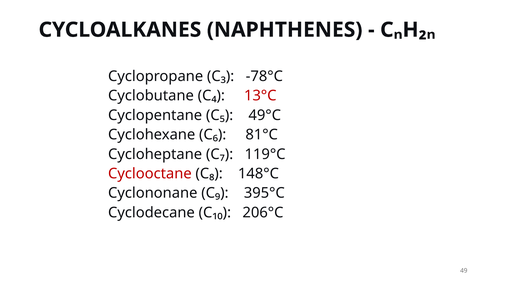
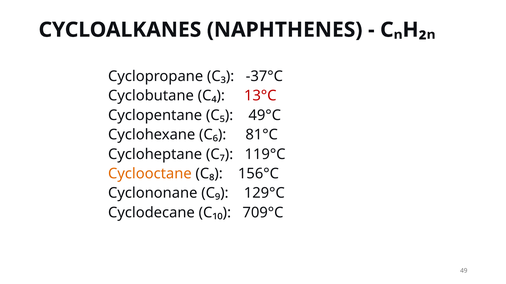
-78°C: -78°C -> -37°C
Cyclooctane colour: red -> orange
148°C: 148°C -> 156°C
395°C: 395°C -> 129°C
206°C: 206°C -> 709°C
